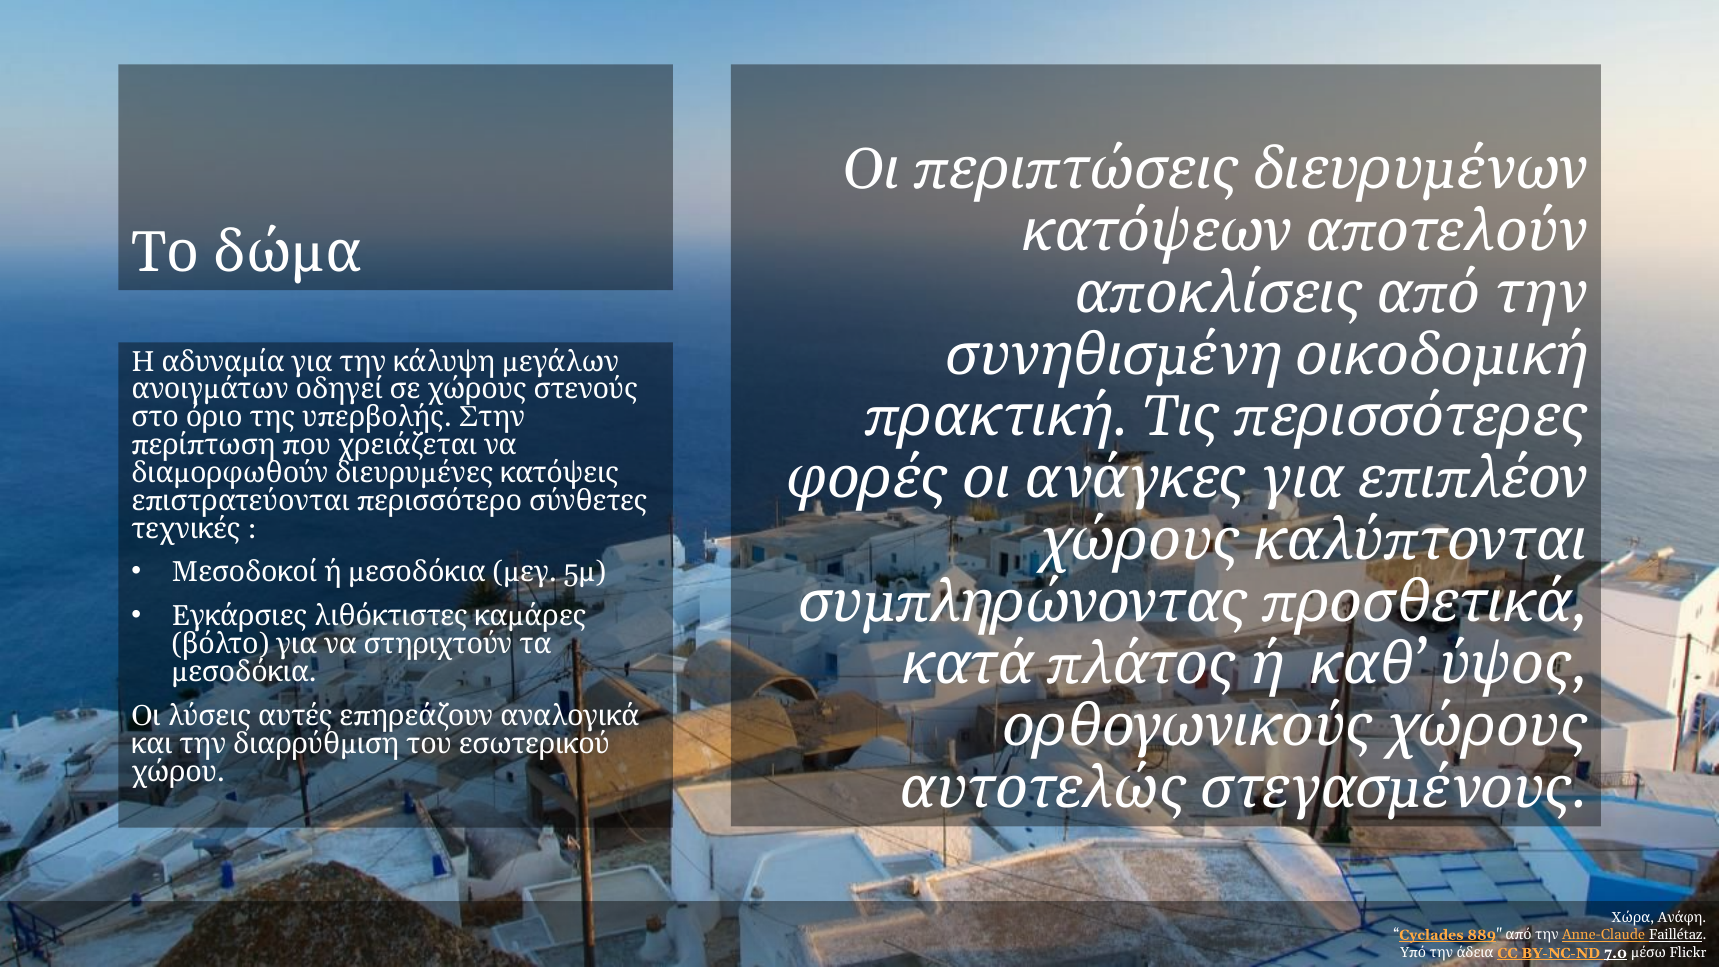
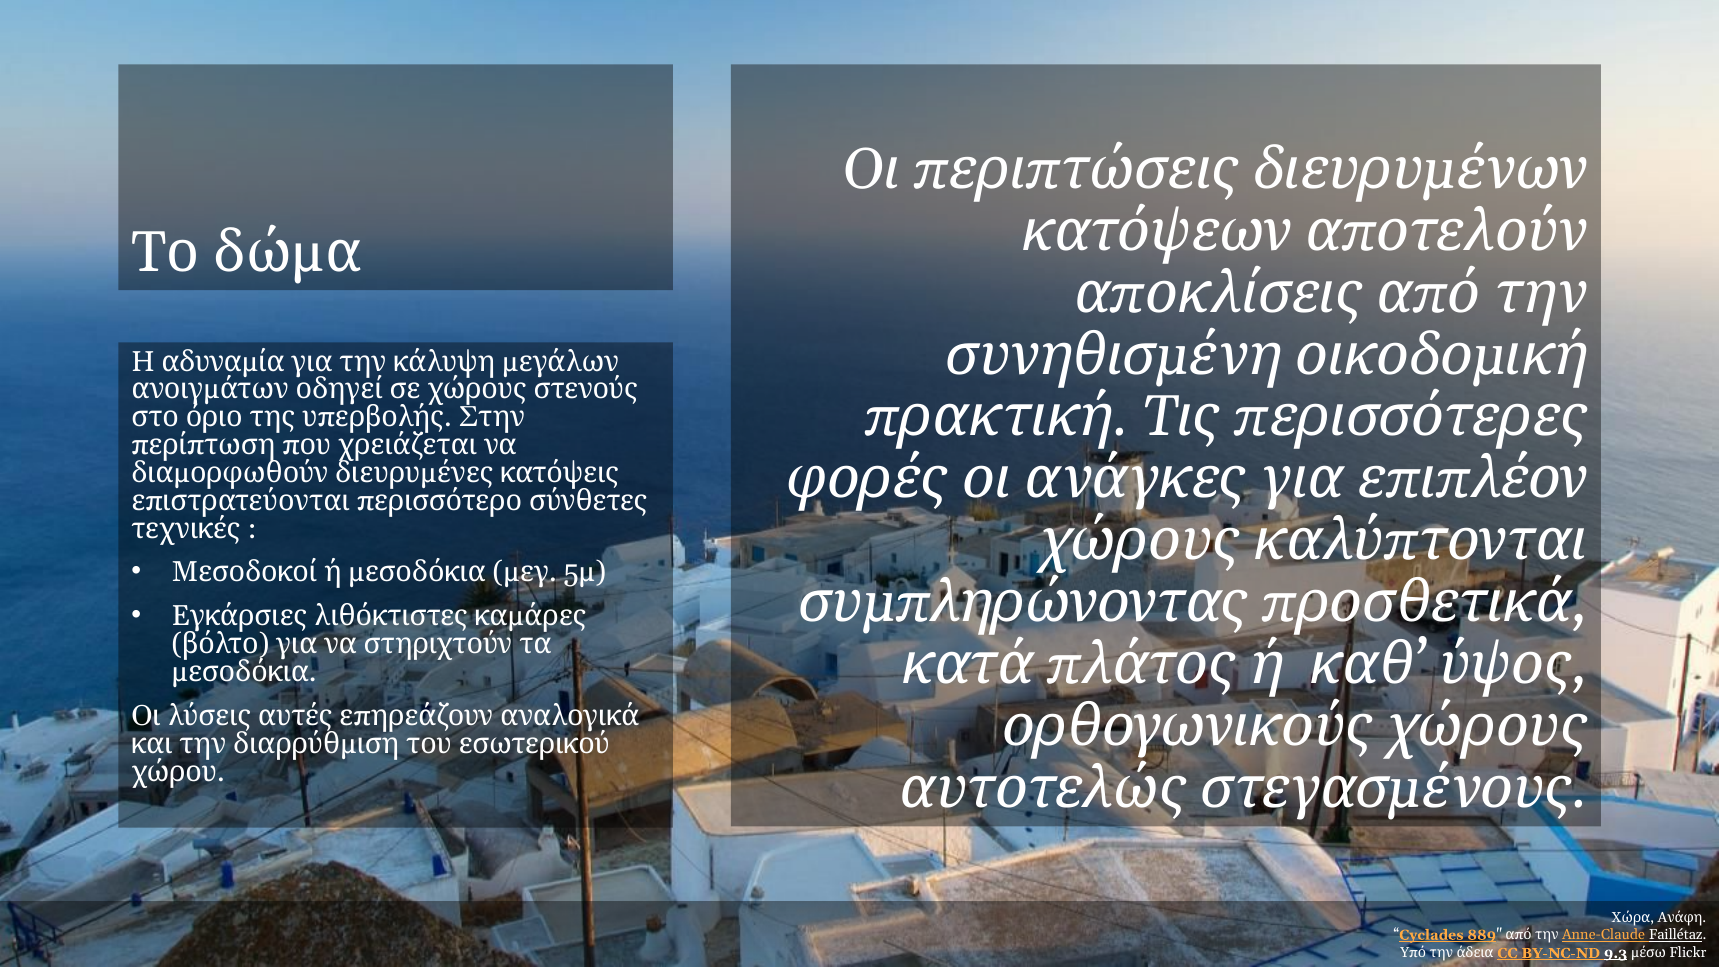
7.0: 7.0 -> 9.3
